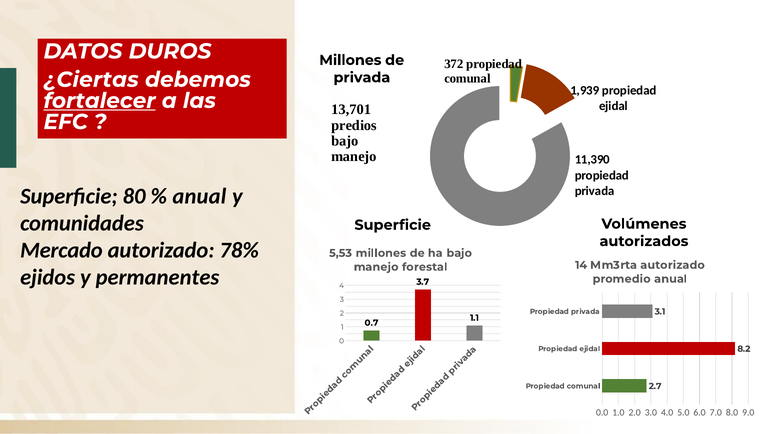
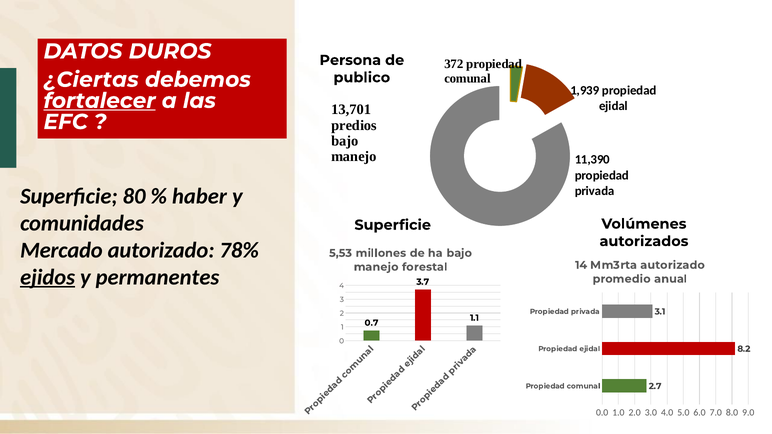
Millones at (350, 60): Millones -> Persona
privada at (362, 78): privada -> publico
anual at (199, 196): anual -> haber
ejidos underline: none -> present
